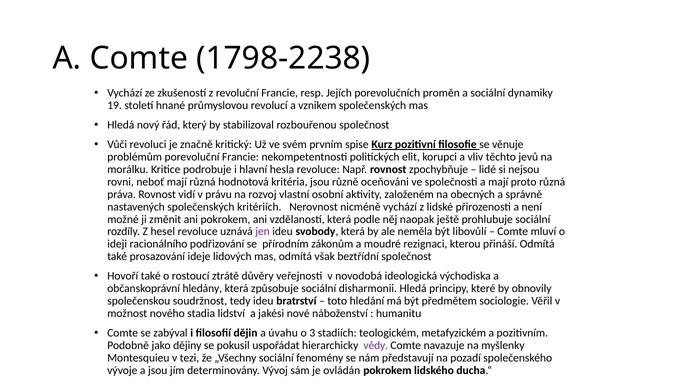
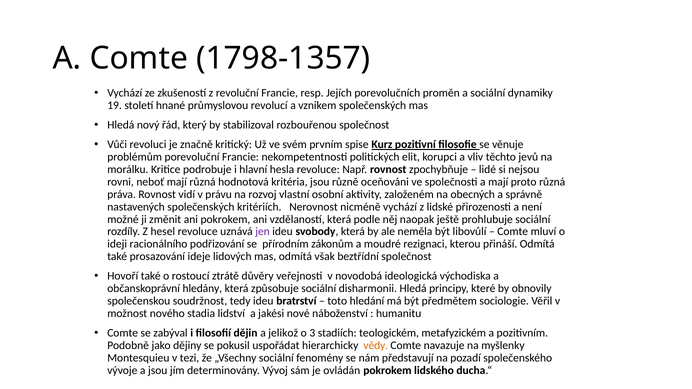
1798-2238: 1798-2238 -> 1798-1357
úvahu: úvahu -> jelikož
vědy colour: purple -> orange
